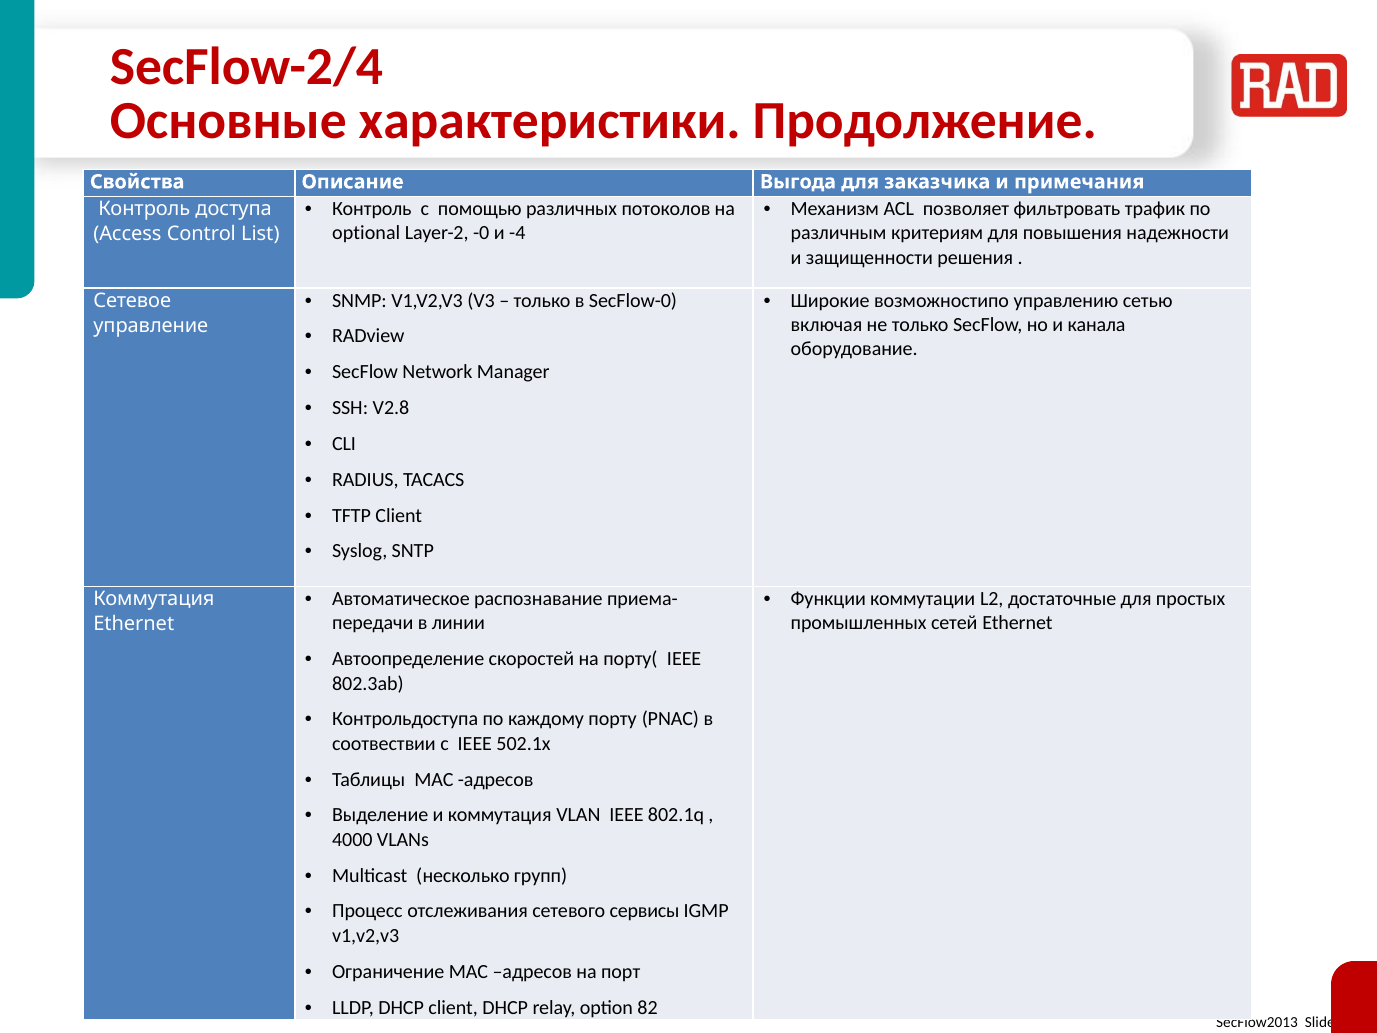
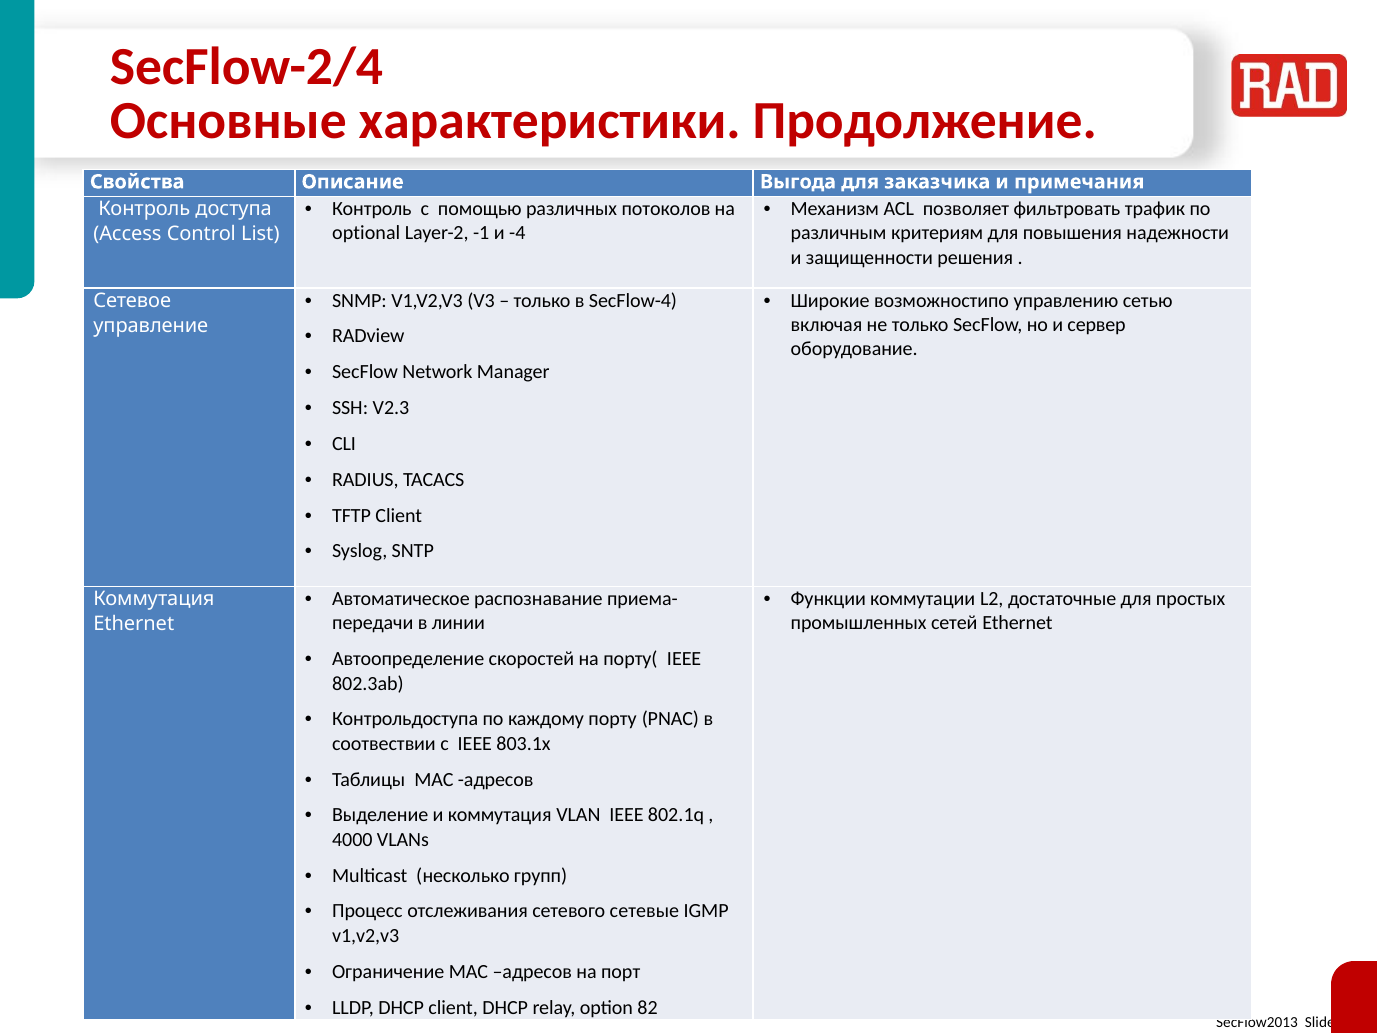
-0: -0 -> -1
SecFlow-0: SecFlow-0 -> SecFlow-4
канала: канала -> сервер
V2.8: V2.8 -> V2.3
502.1x: 502.1x -> 803.1x
сервисы: сервисы -> сетевые
